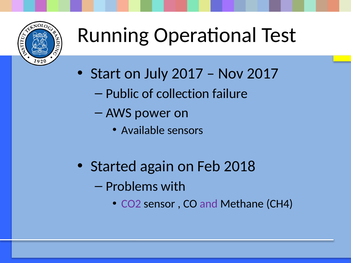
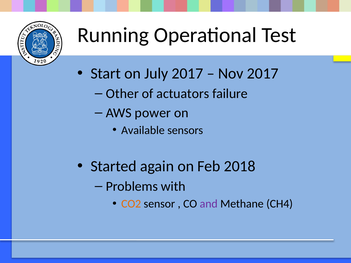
Public: Public -> Other
collection: collection -> actuators
CO2 colour: purple -> orange
